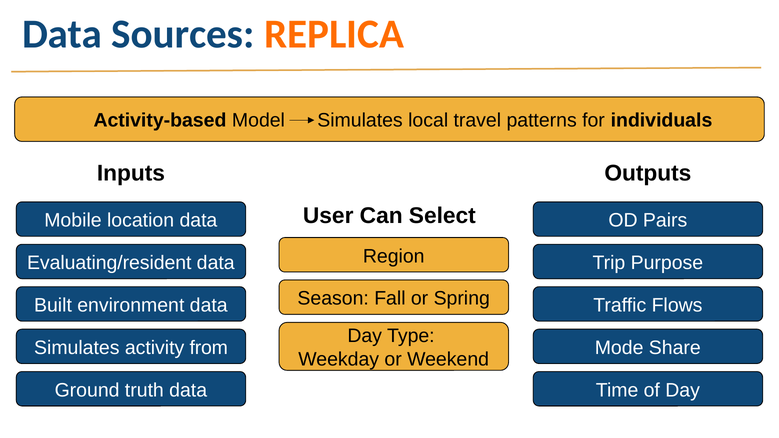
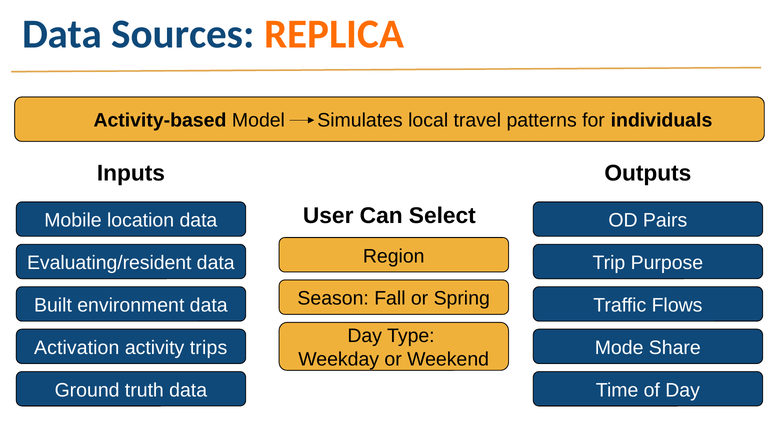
Simulates at (77, 348): Simulates -> Activation
from: from -> trips
